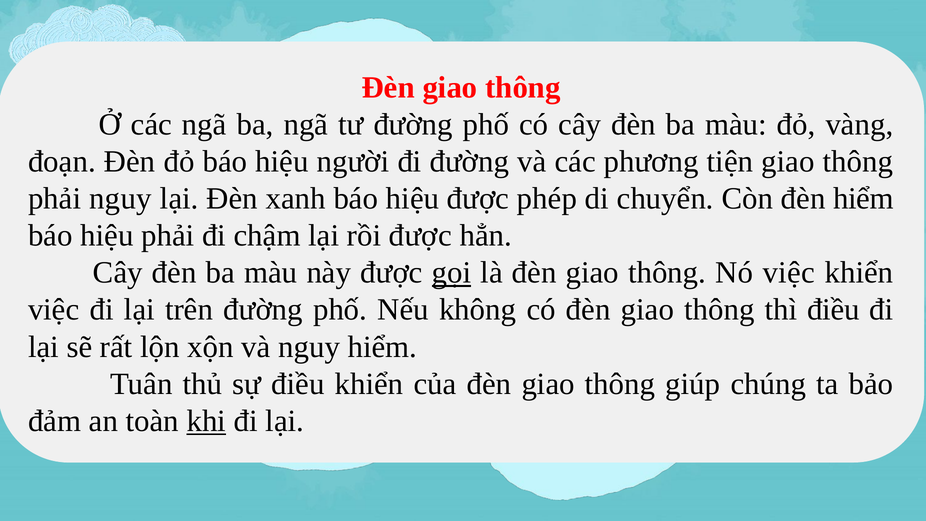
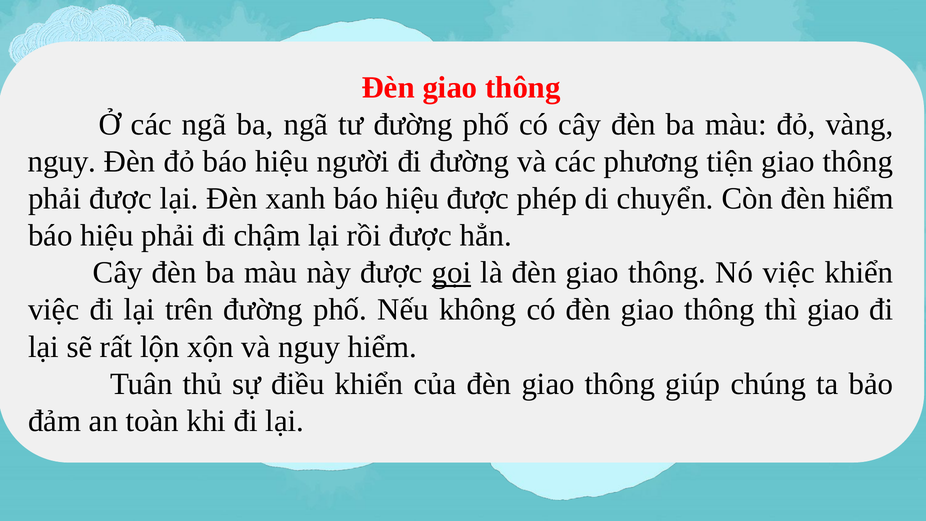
đoạn at (62, 161): đoạn -> nguy
phải nguy: nguy -> được
thì điều: điều -> giao
khi underline: present -> none
